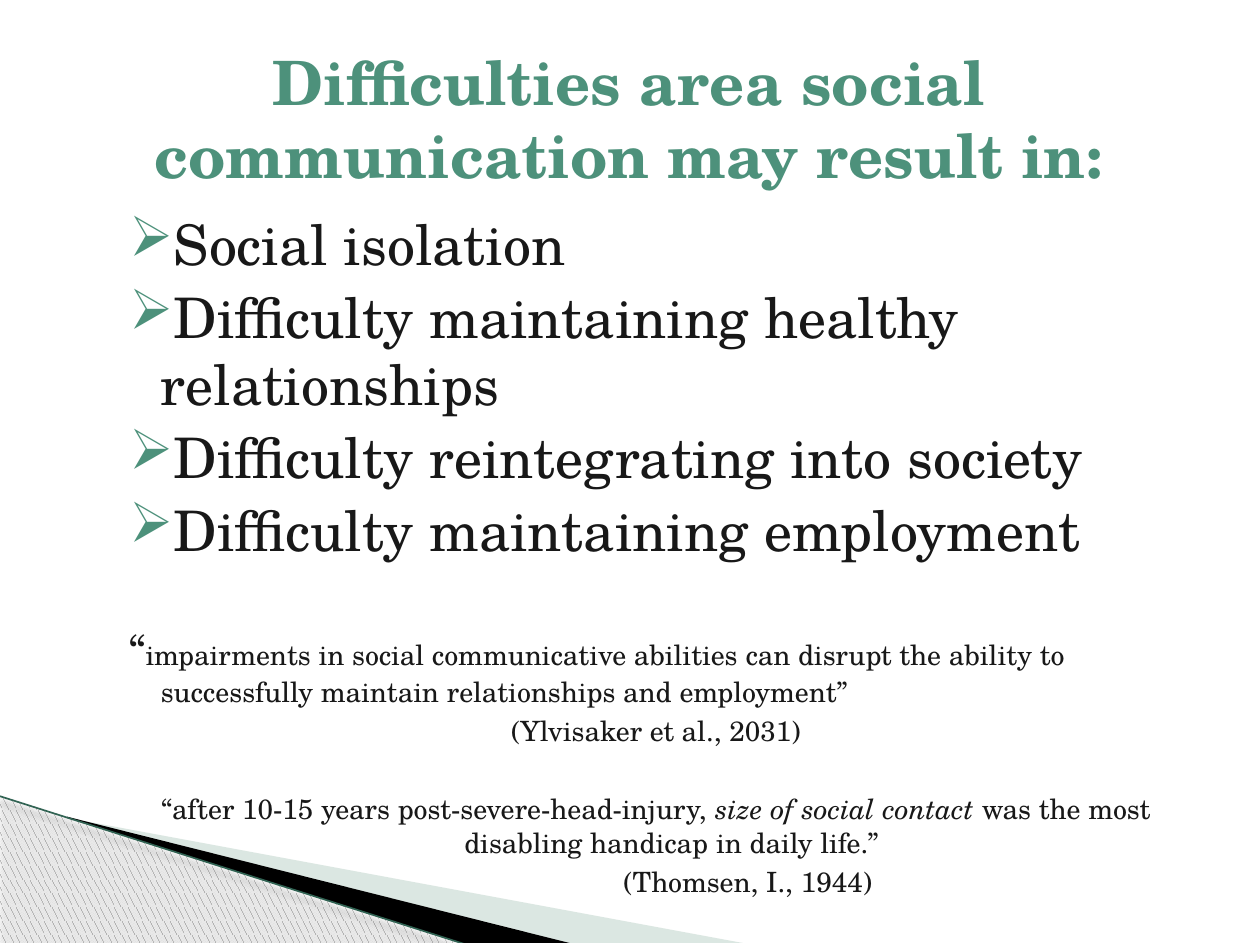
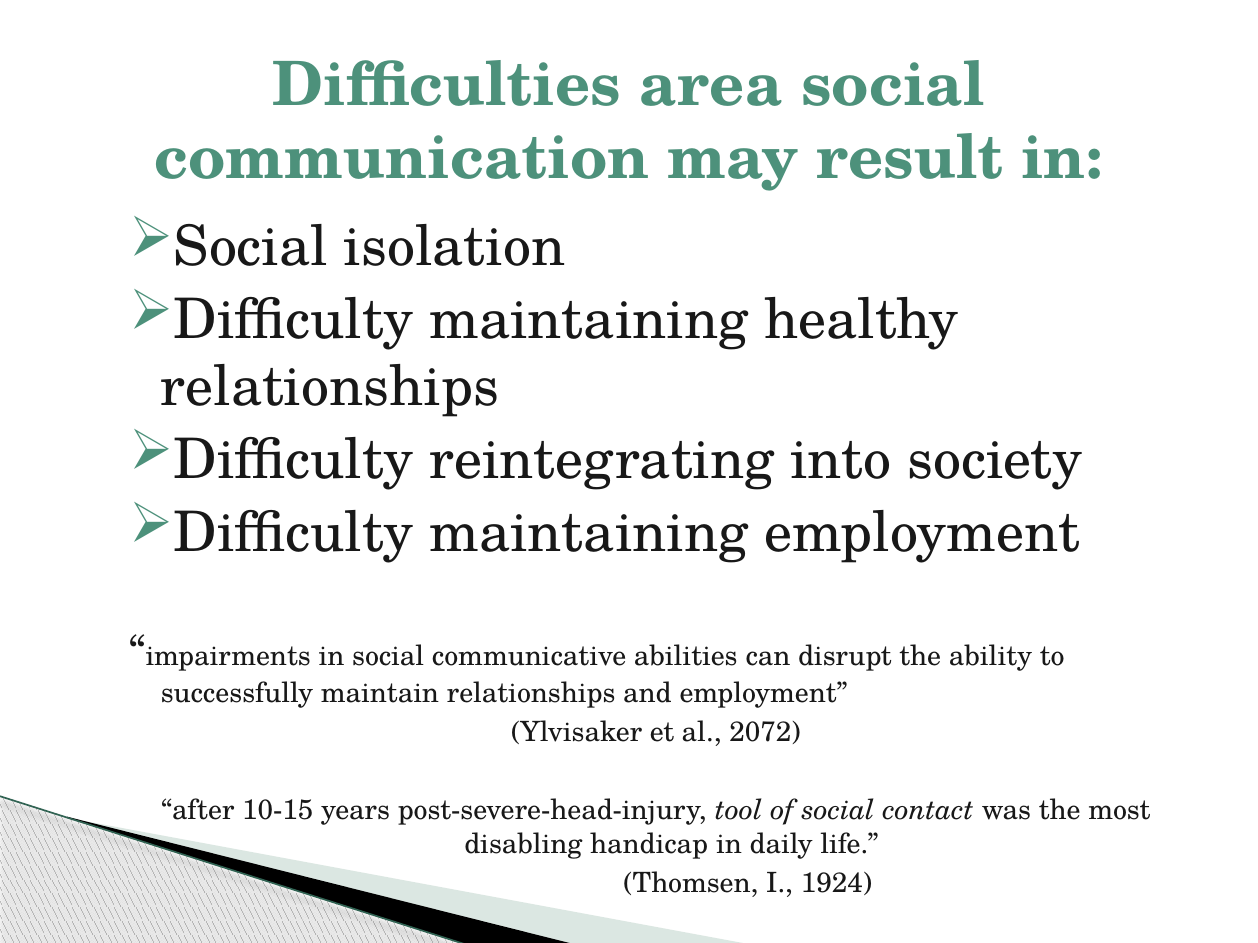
2031: 2031 -> 2072
size: size -> tool
1944: 1944 -> 1924
